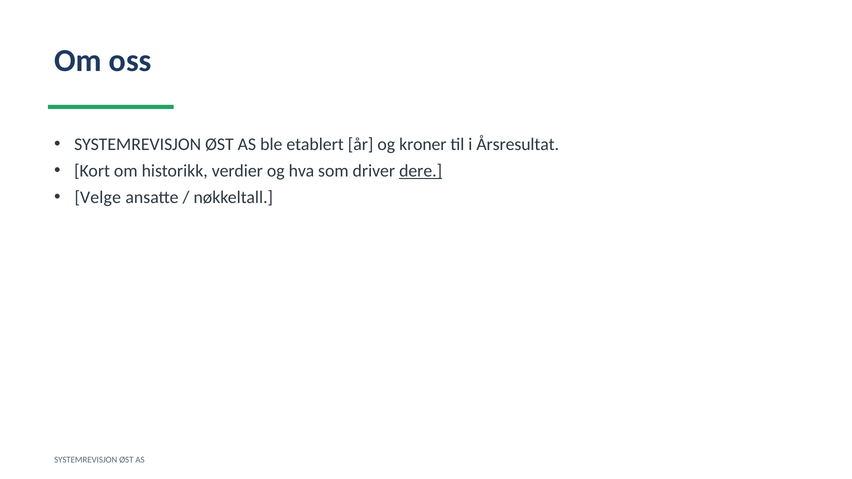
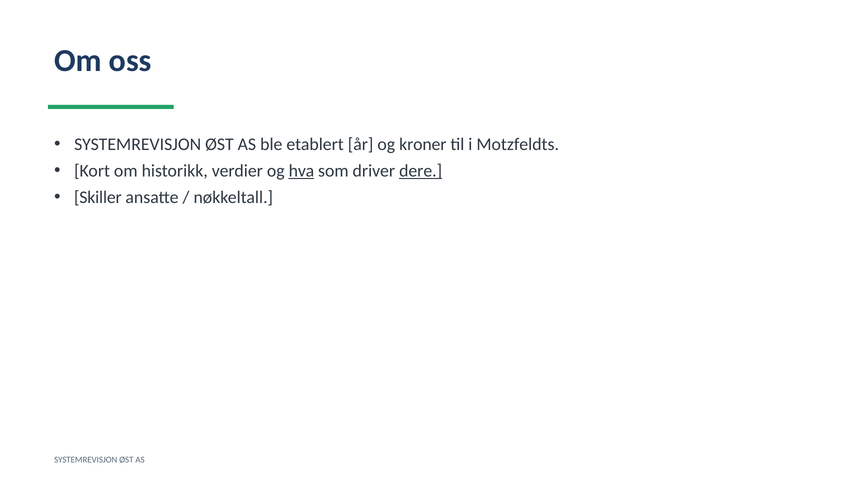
Årsresultat: Årsresultat -> Motzfeldts
hva underline: none -> present
Velge: Velge -> Skiller
